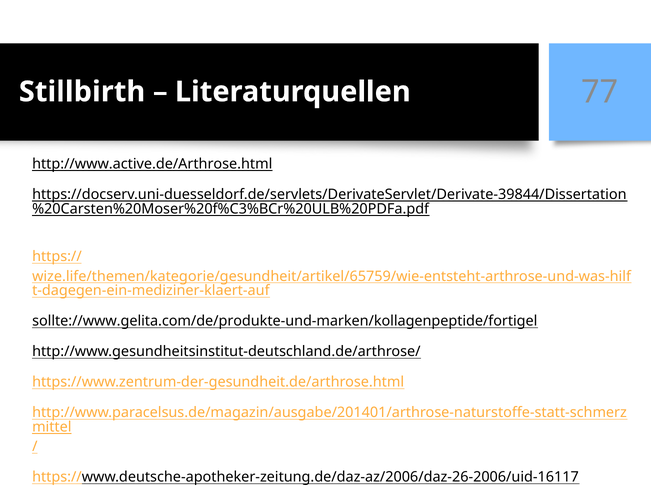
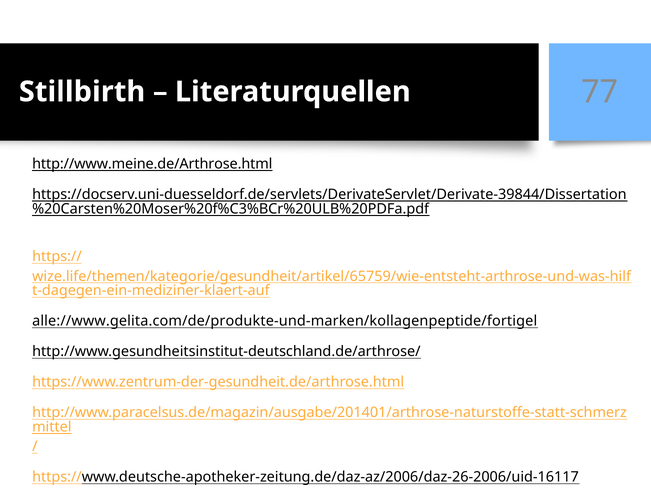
http://www.active.de/Arthrose.html: http://www.active.de/Arthrose.html -> http://www.meine.de/Arthrose.html
sollte://www.gelita.com/de/produkte-und-marken/kollagenpeptide/fortigel: sollte://www.gelita.com/de/produkte-und-marken/kollagenpeptide/fortigel -> alle://www.gelita.com/de/produkte-und-marken/kollagenpeptide/fortigel
